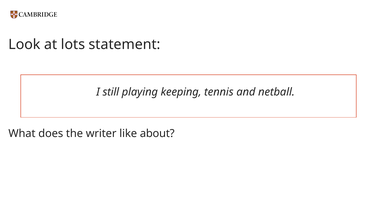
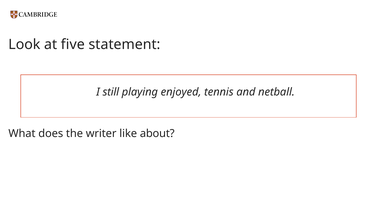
lots: lots -> five
keeping: keeping -> enjoyed
